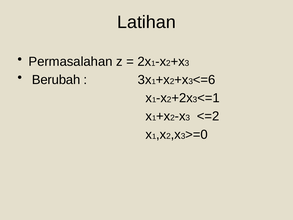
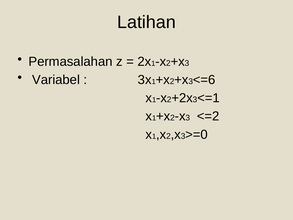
Berubah: Berubah -> Variabel
